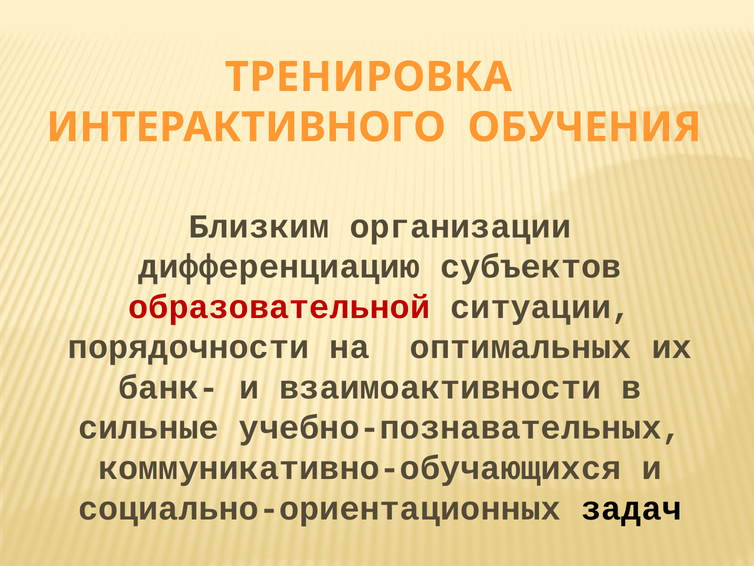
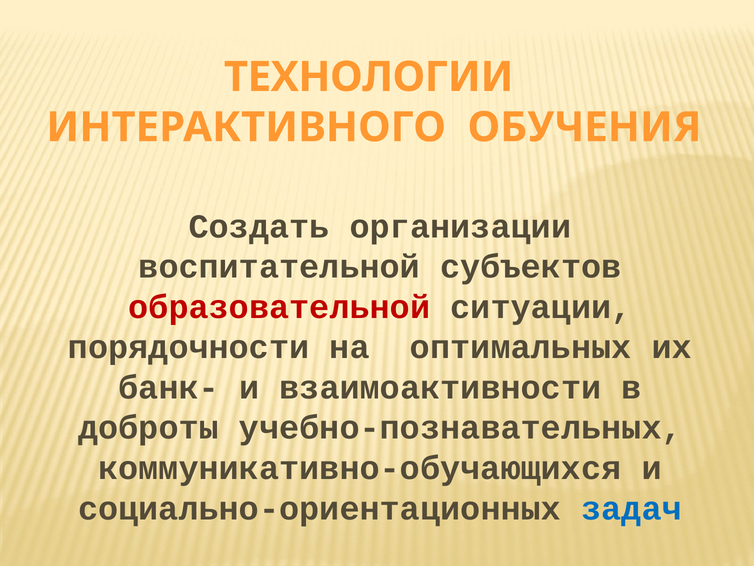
ТРЕНИРОВКА: ТРЕНИРОВКА -> ТЕХНОЛОГИИ
Близким: Близким -> Создать
дифференциацию: дифференциацию -> воспитательной
сильные: сильные -> доброты
задач colour: black -> blue
